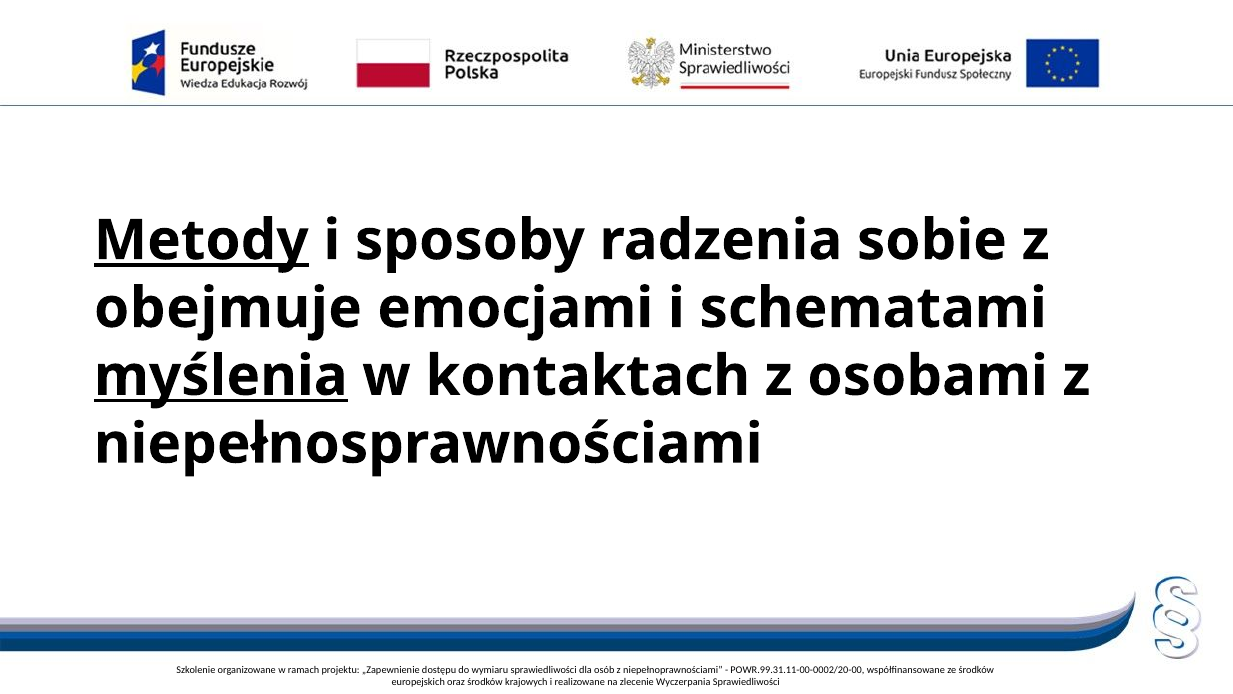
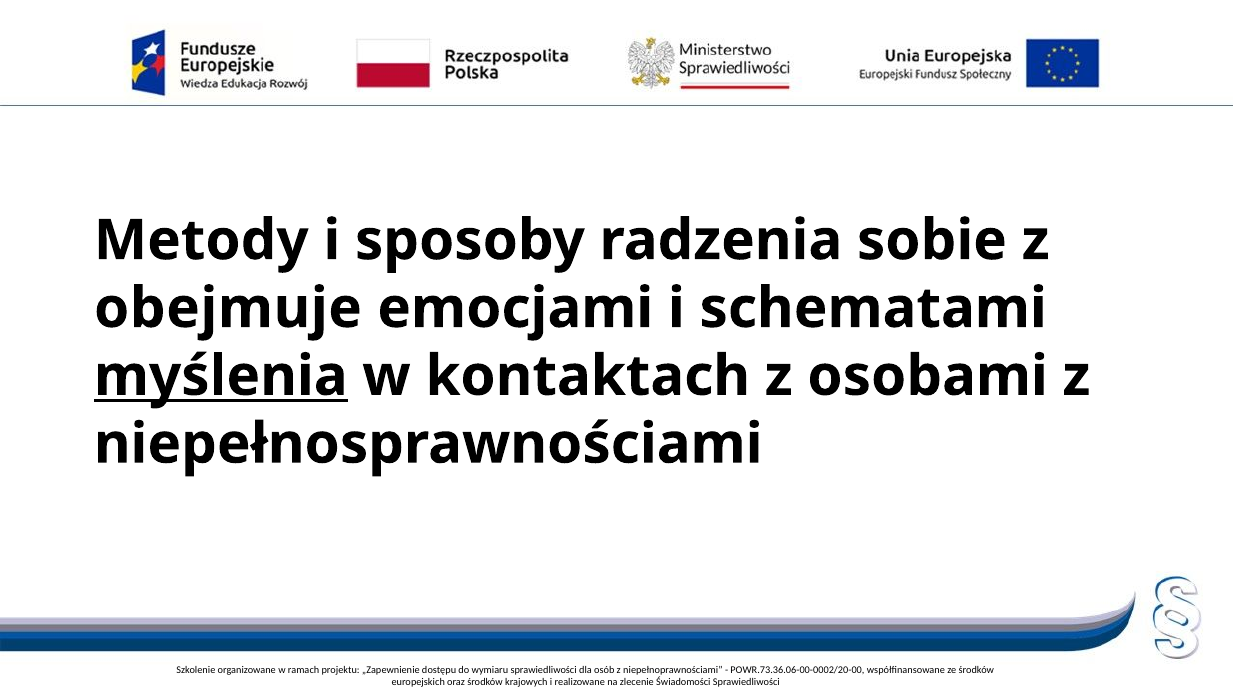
Metody underline: present -> none
POWR.99.31.11-00-0002/20-00: POWR.99.31.11-00-0002/20-00 -> POWR.73.36.06-00-0002/20-00
Wyczerpania: Wyczerpania -> Świadomości
